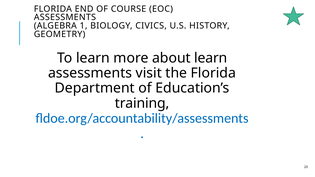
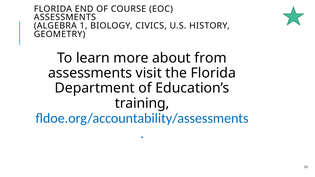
about learn: learn -> from
